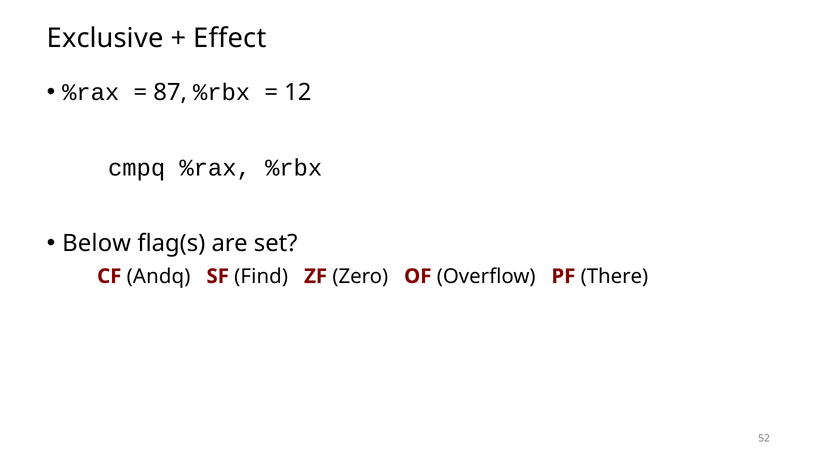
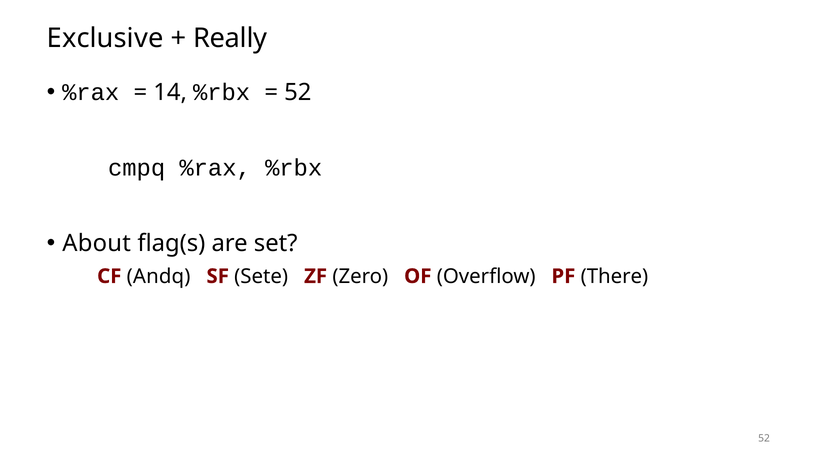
Effect: Effect -> Really
87: 87 -> 14
12 at (298, 92): 12 -> 52
Below: Below -> About
Find: Find -> Sete
